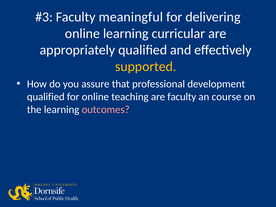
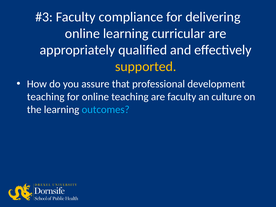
meaningful: meaningful -> compliance
qualified at (46, 97): qualified -> teaching
course: course -> culture
outcomes colour: pink -> light blue
